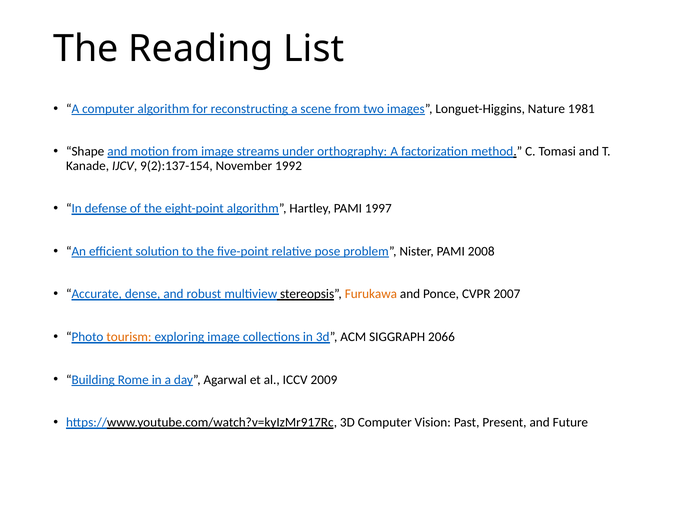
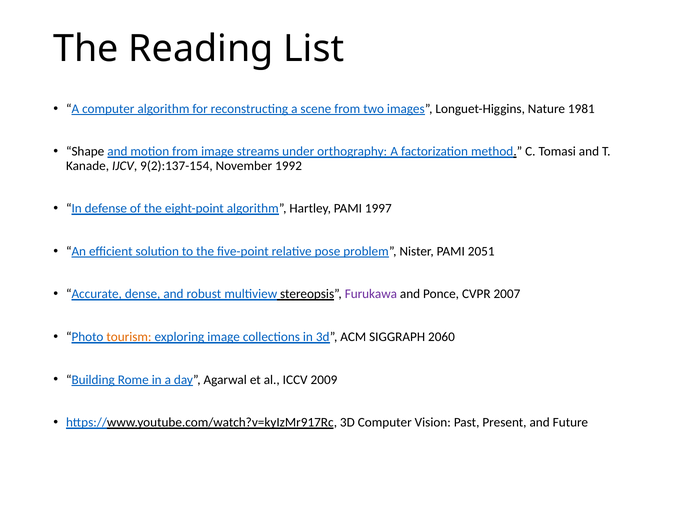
2008: 2008 -> 2051
Furukawa colour: orange -> purple
2066: 2066 -> 2060
